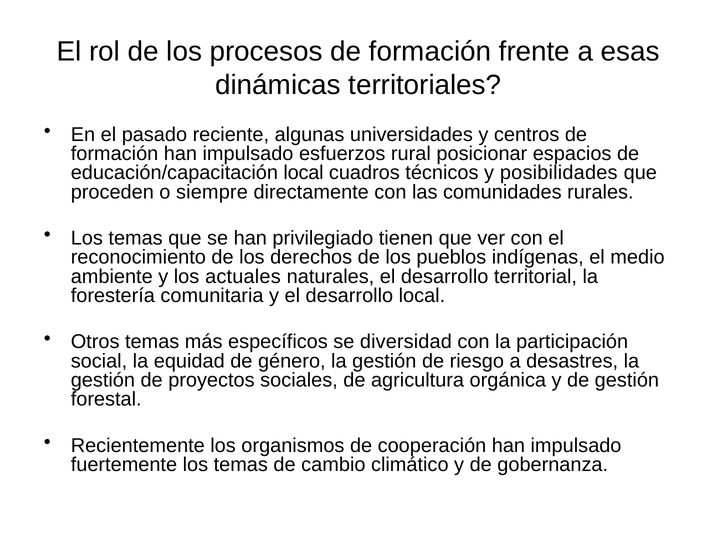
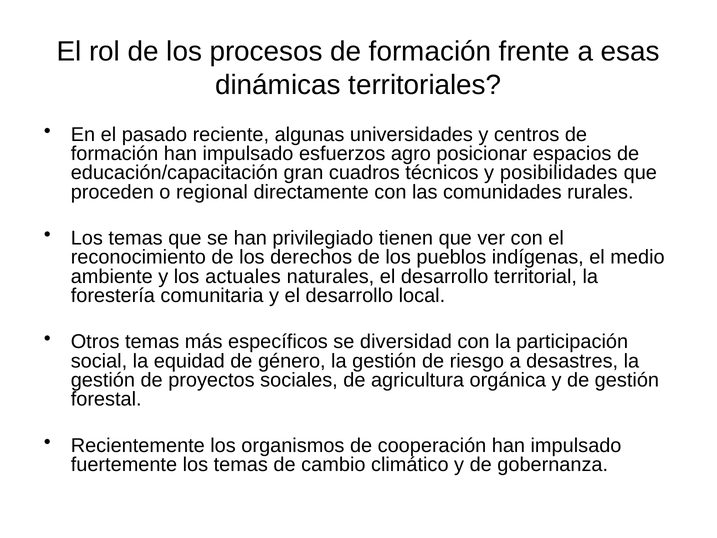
rural: rural -> agro
educación/capacitación local: local -> gran
siempre: siempre -> regional
